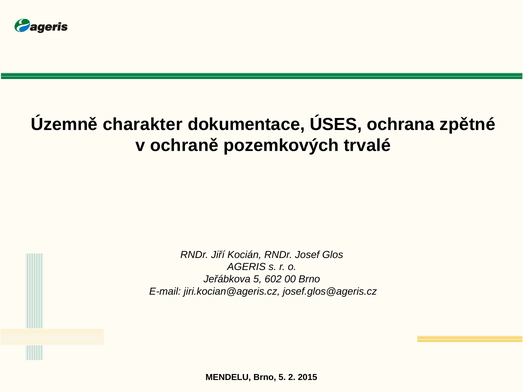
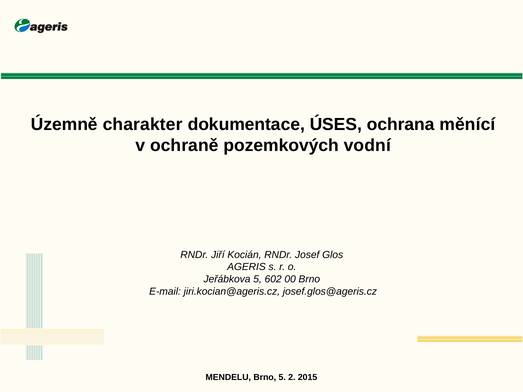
zpětné: zpětné -> měnící
trvalé: trvalé -> vodní
